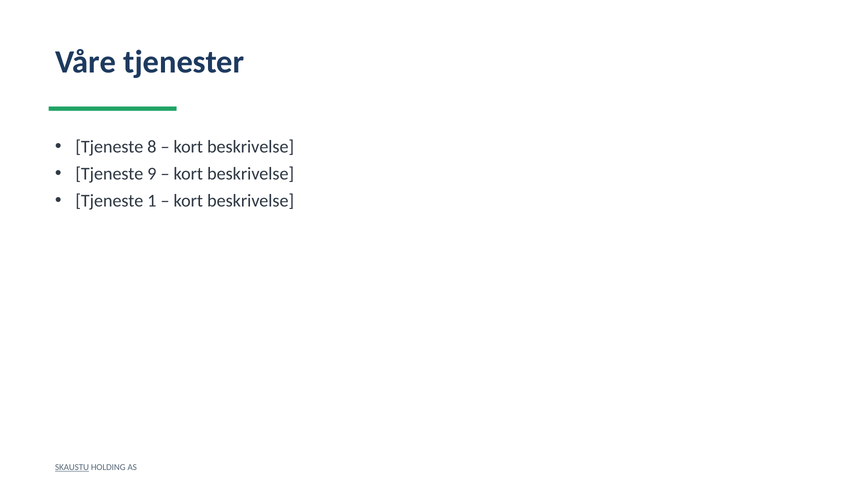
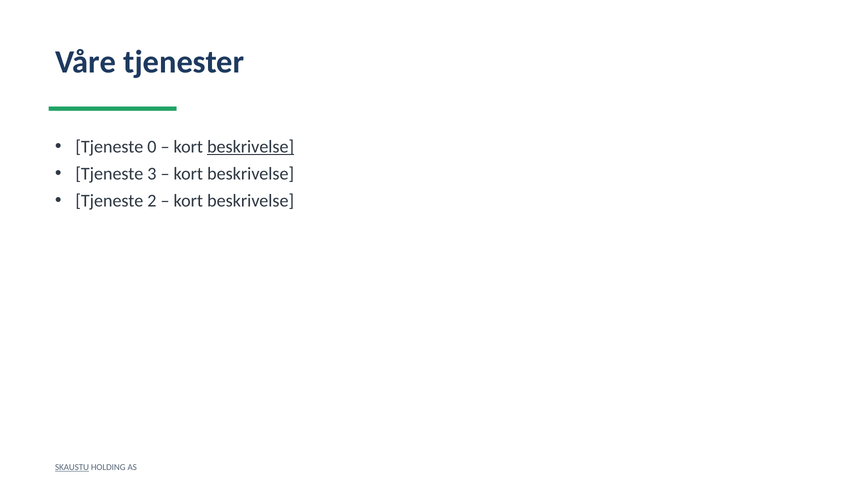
8: 8 -> 0
beskrivelse at (251, 147) underline: none -> present
9: 9 -> 3
1: 1 -> 2
